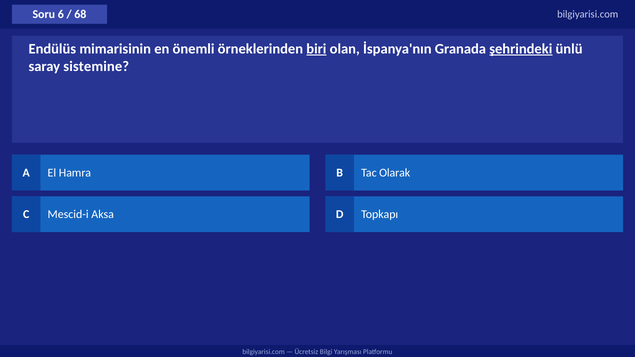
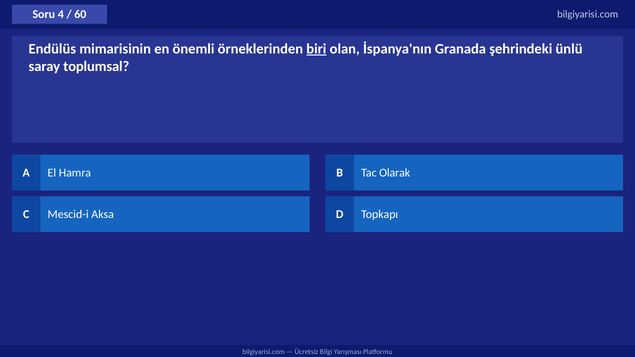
6: 6 -> 4
68: 68 -> 60
şehrindeki underline: present -> none
sistemine: sistemine -> toplumsal
